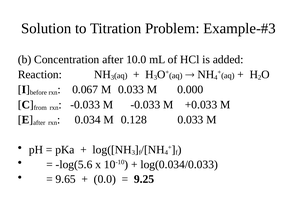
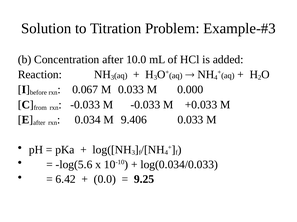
0.128: 0.128 -> 9.406
9.65: 9.65 -> 6.42
